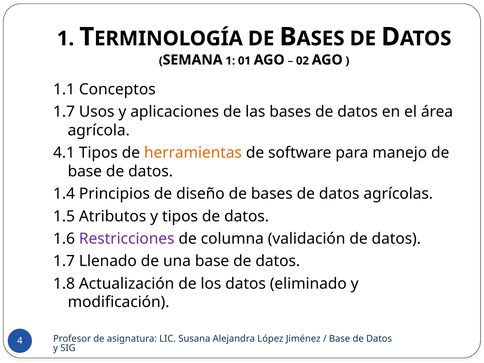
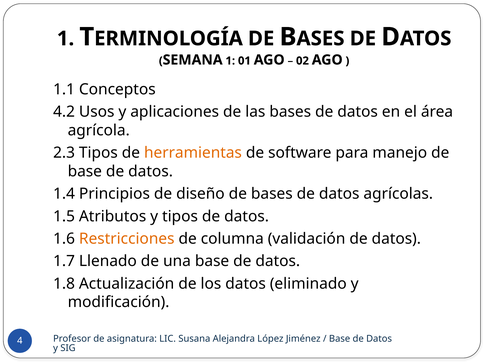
1.7 at (64, 112): 1.7 -> 4.2
4.1: 4.1 -> 2.3
Restricciones colour: purple -> orange
